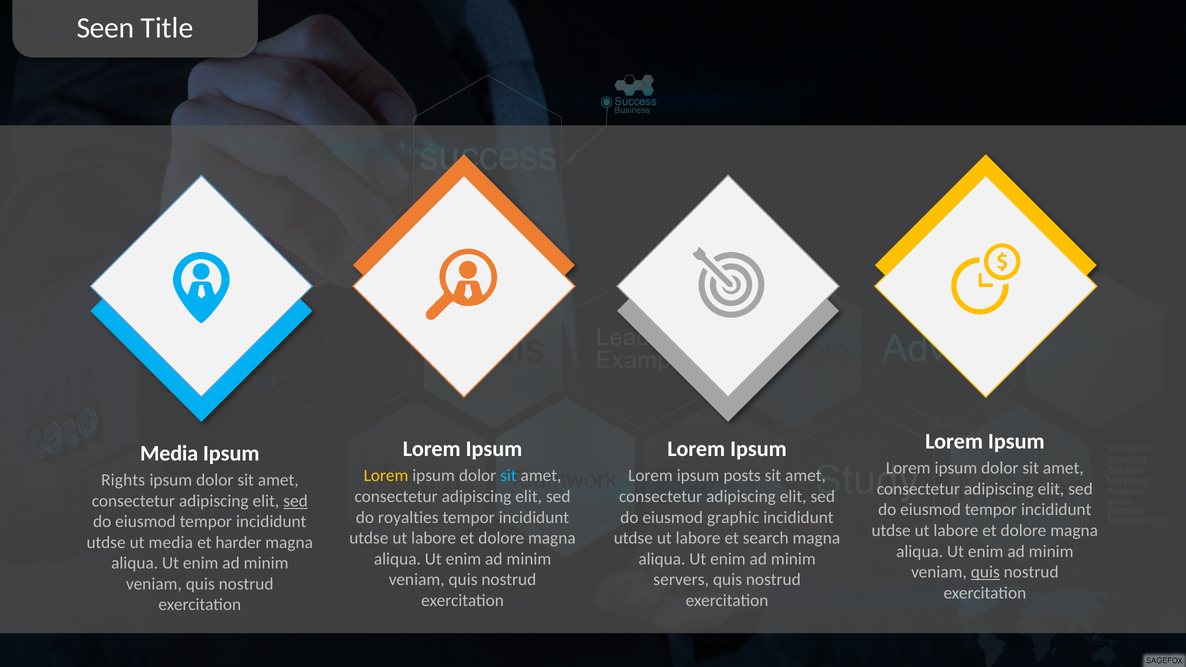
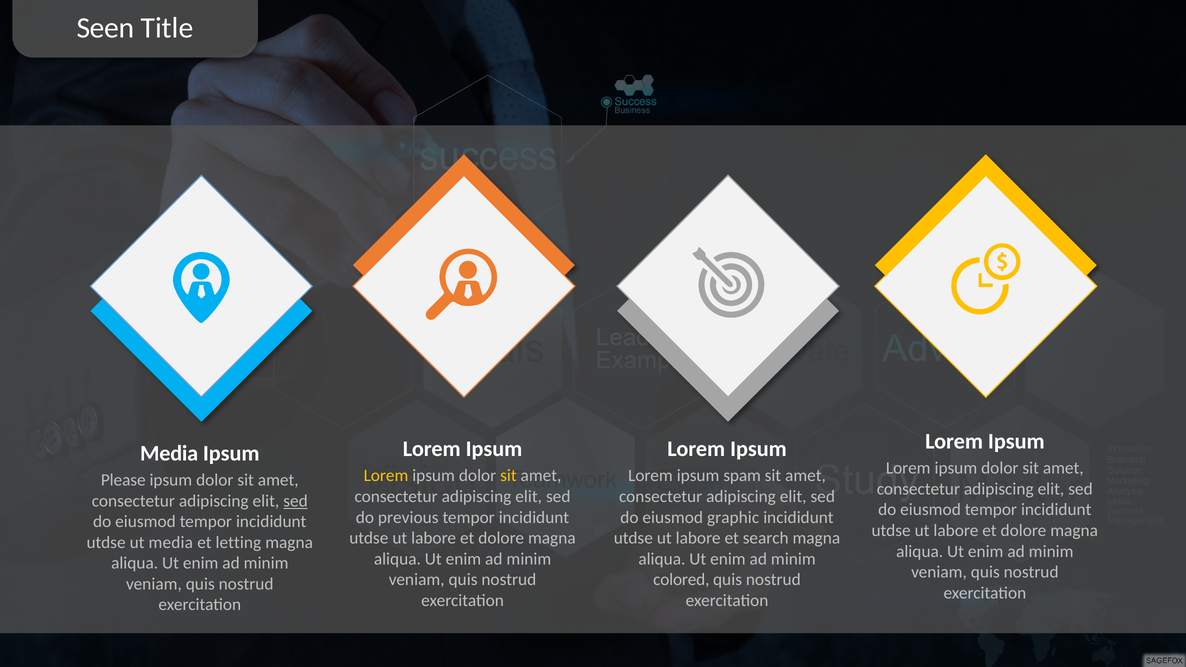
sit at (508, 476) colour: light blue -> yellow
posts: posts -> spam
Rights: Rights -> Please
royalties: royalties -> previous
harder: harder -> letting
quis at (985, 572) underline: present -> none
servers: servers -> colored
